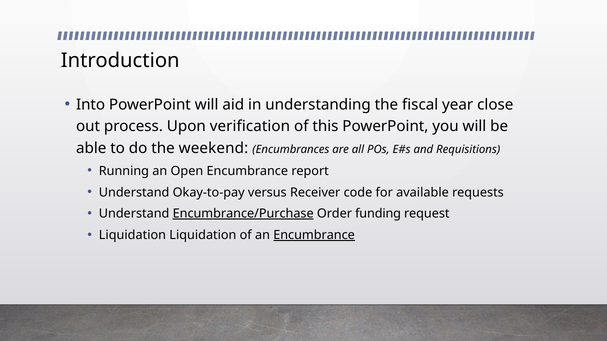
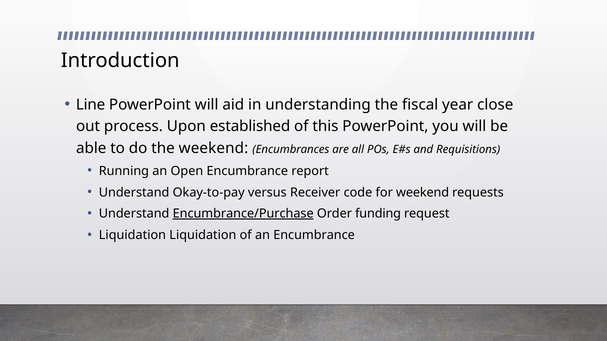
Into: Into -> Line
verification: verification -> established
for available: available -> weekend
Encumbrance at (314, 235) underline: present -> none
